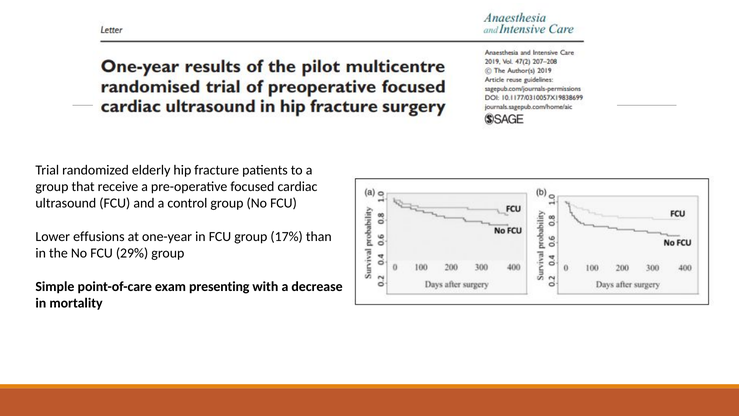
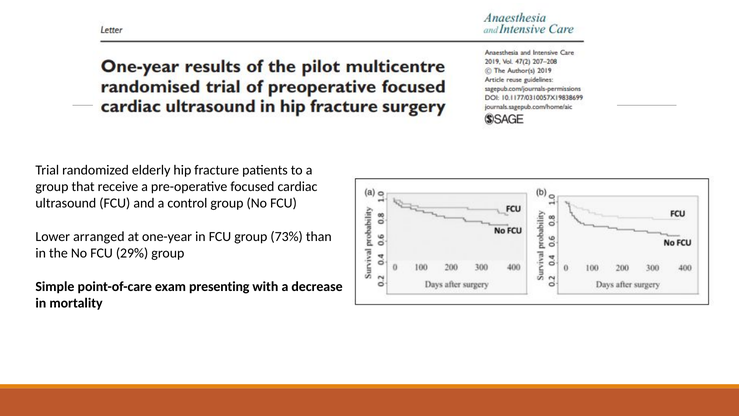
effusions: effusions -> arranged
17%: 17% -> 73%
